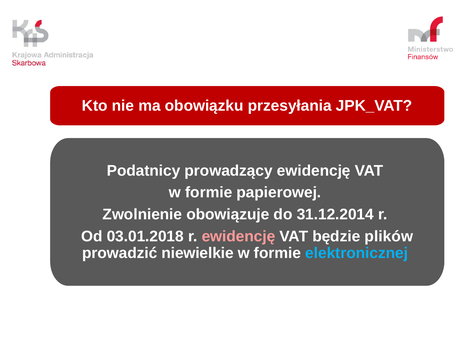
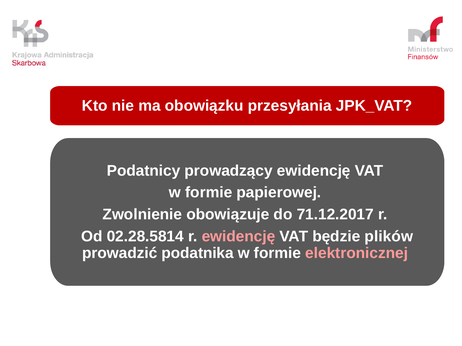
31.12.2014: 31.12.2014 -> 71.12.2017
03.01.2018: 03.01.2018 -> 02.28.5814
niewielkie: niewielkie -> podatnika
elektronicznej colour: light blue -> pink
